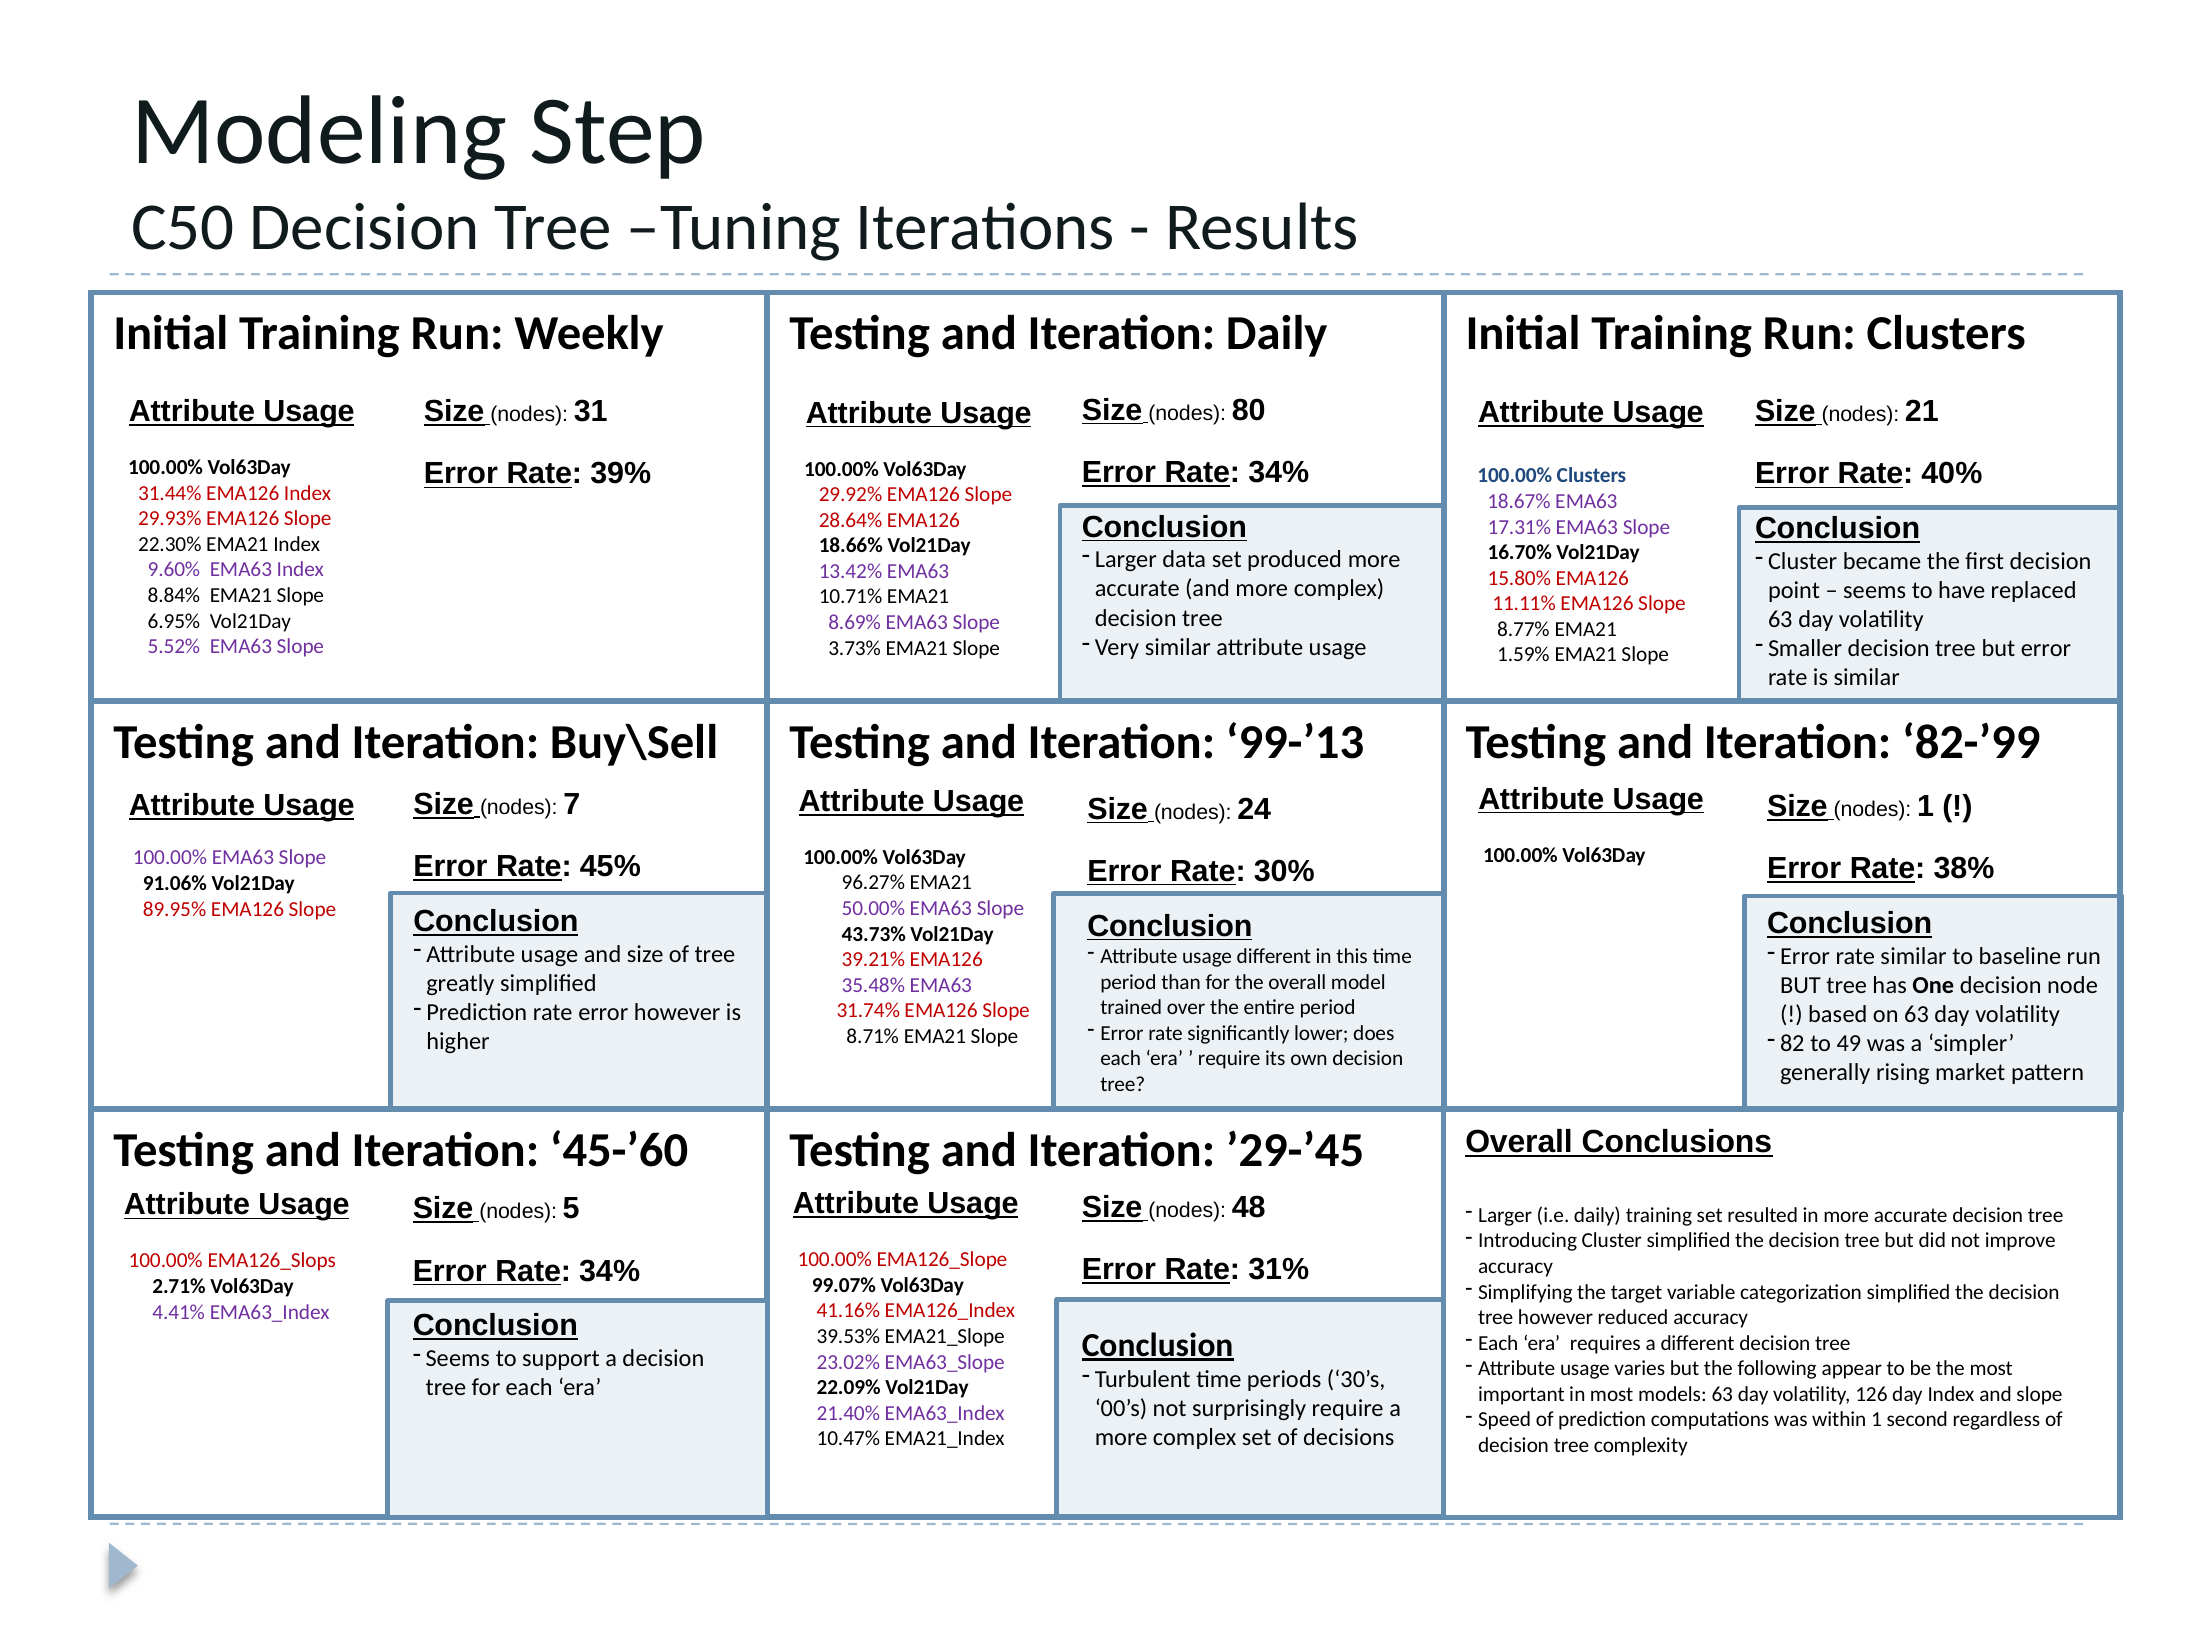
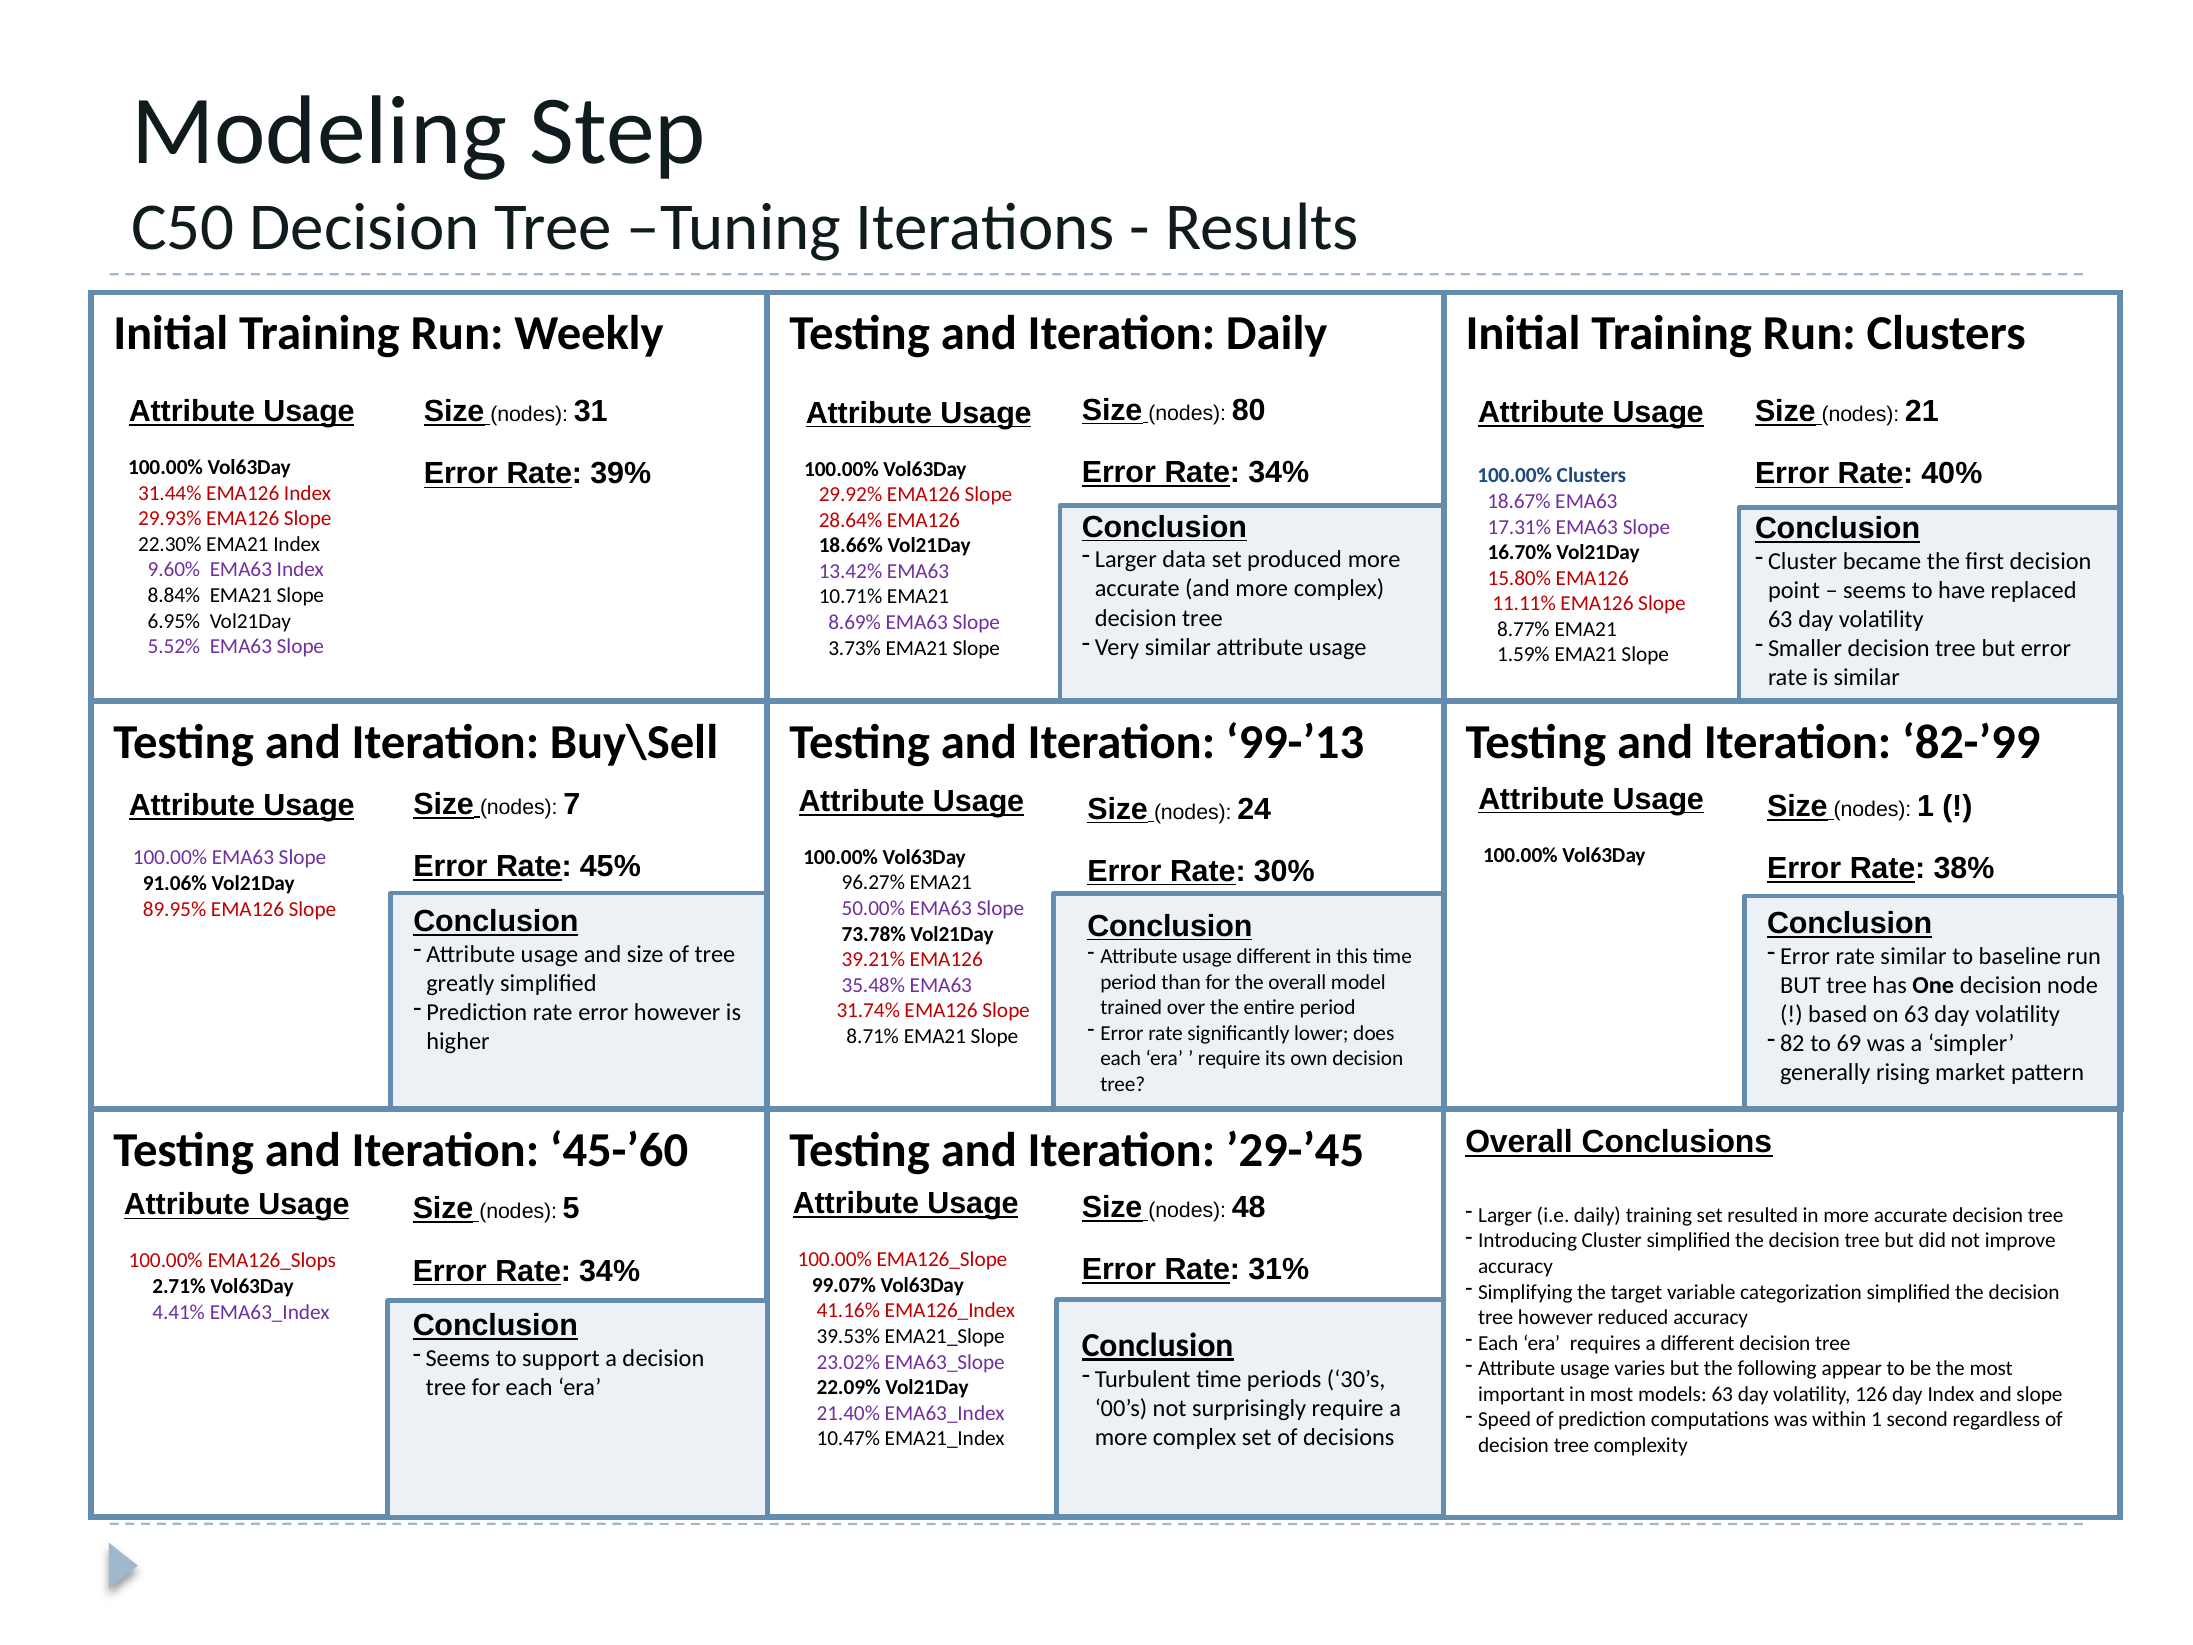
43.73%: 43.73% -> 73.78%
49: 49 -> 69
